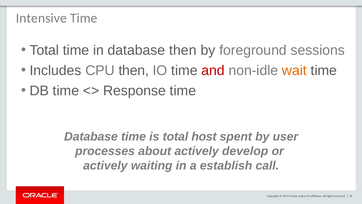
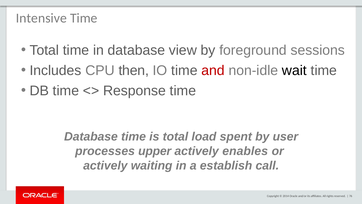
database then: then -> view
wait colour: orange -> black
host: host -> load
about: about -> upper
develop: develop -> enables
